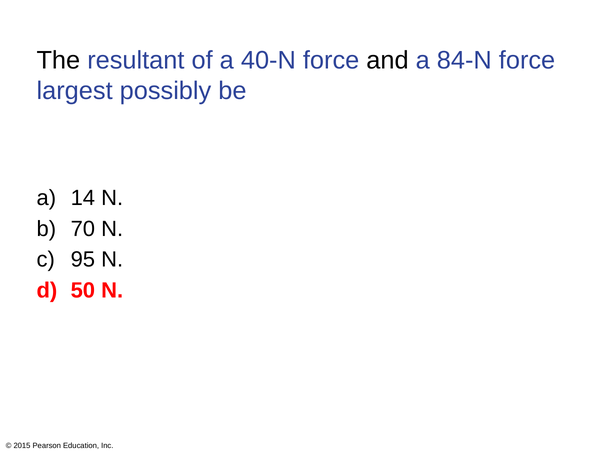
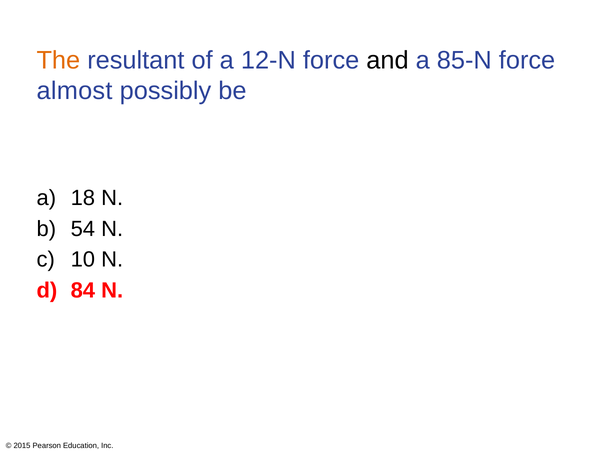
The colour: black -> orange
40-N: 40-N -> 12-N
84-N: 84-N -> 85-N
largest: largest -> almost
14: 14 -> 18
70: 70 -> 54
95: 95 -> 10
50: 50 -> 84
